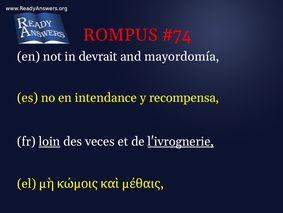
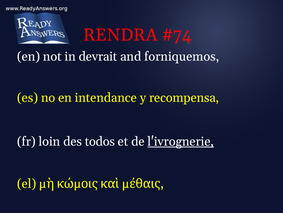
ROMPUS: ROMPUS -> RENDRA
mayordomía: mayordomía -> forniquemos
loin underline: present -> none
veces: veces -> todos
